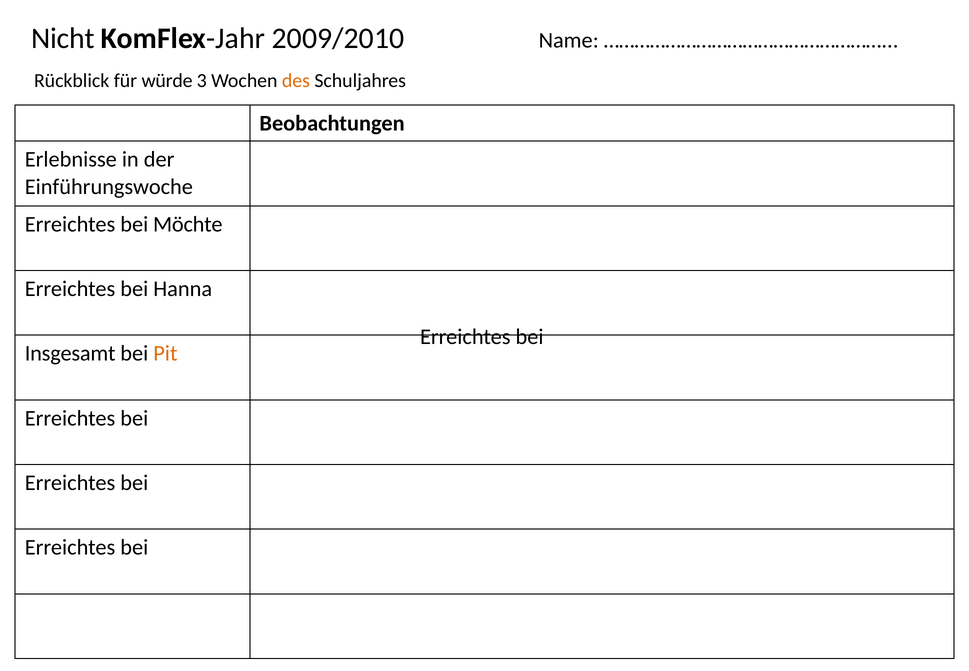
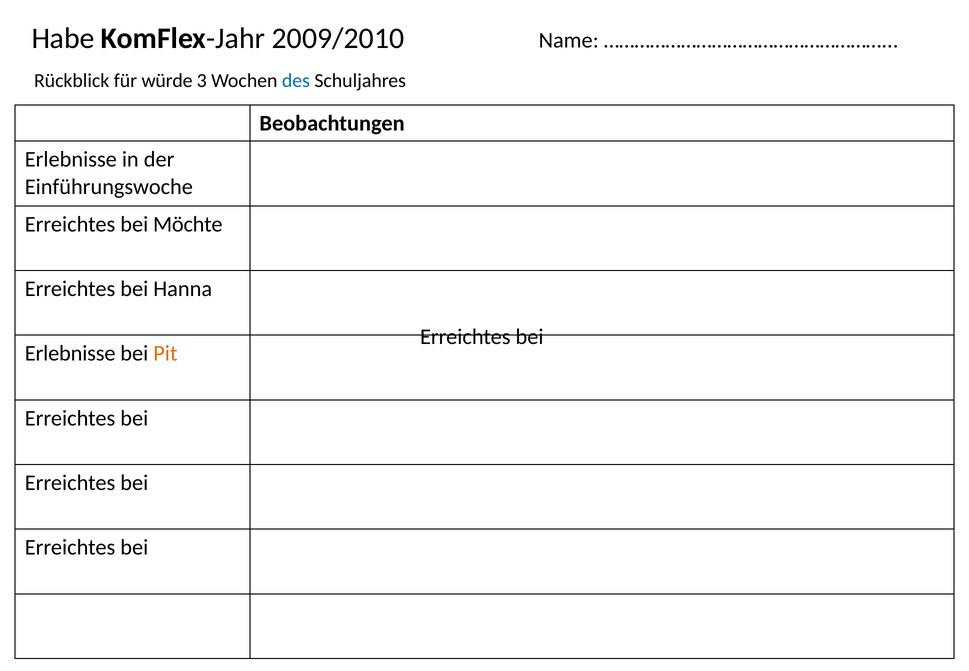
Nicht: Nicht -> Habe
des colour: orange -> blue
Insgesamt at (70, 353): Insgesamt -> Erlebnisse
